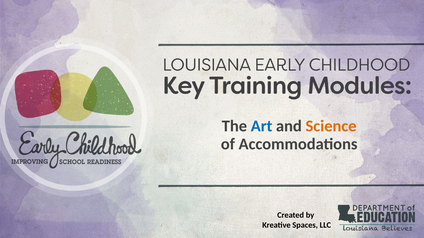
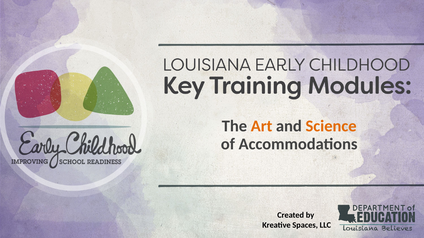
Art colour: blue -> orange
